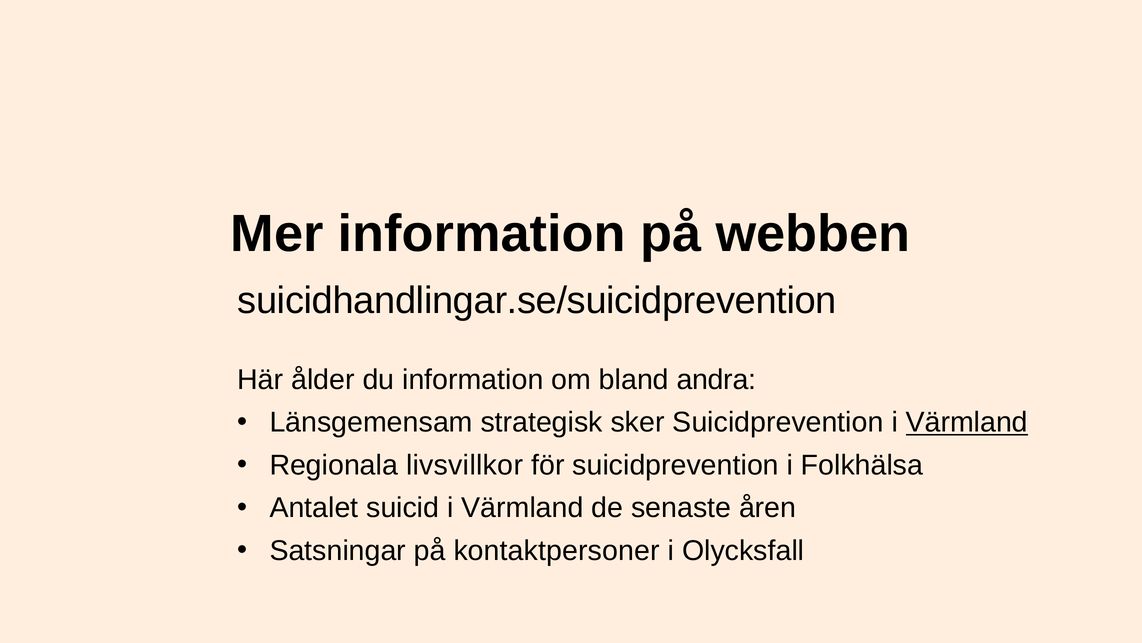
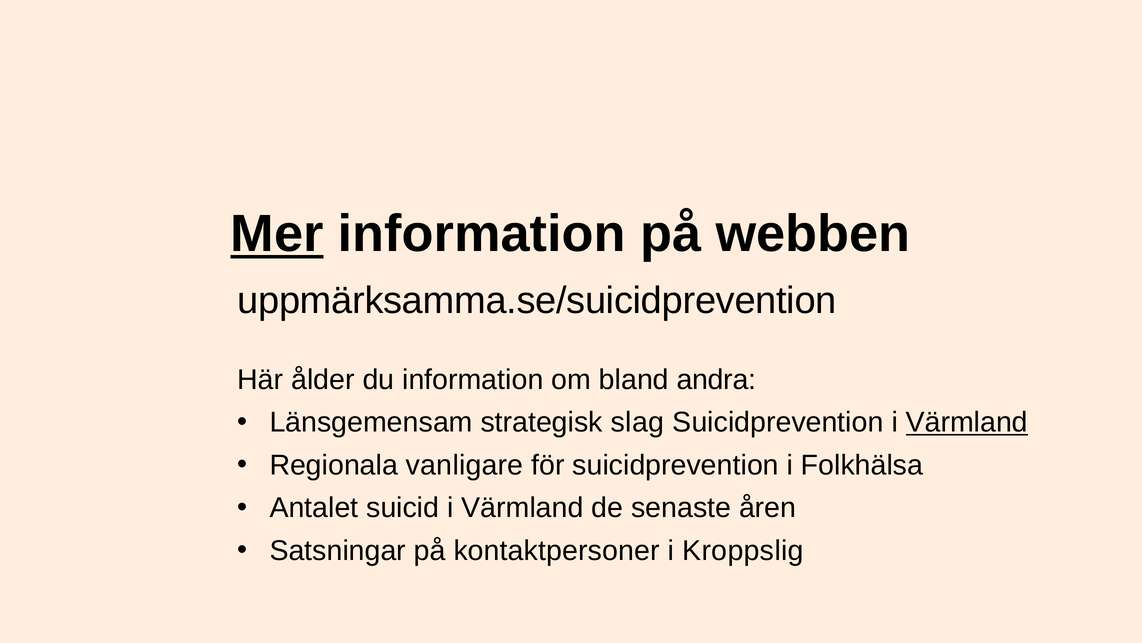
Mer underline: none -> present
suicidhandlingar.se/suicidprevention: suicidhandlingar.se/suicidprevention -> uppmärksamma.se/suicidprevention
sker: sker -> slag
livsvillkor: livsvillkor -> vanligare
Olycksfall: Olycksfall -> Kroppslig
